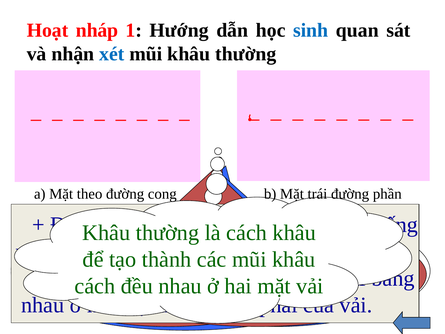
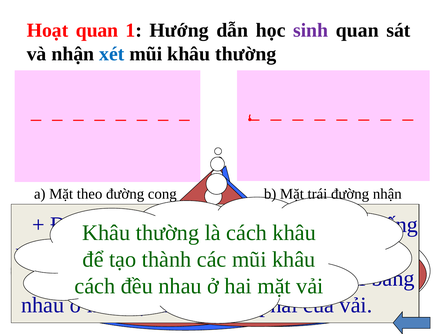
Hoạt nháp: nháp -> quan
sinh colour: blue -> purple
đường phần: phần -> nhận
